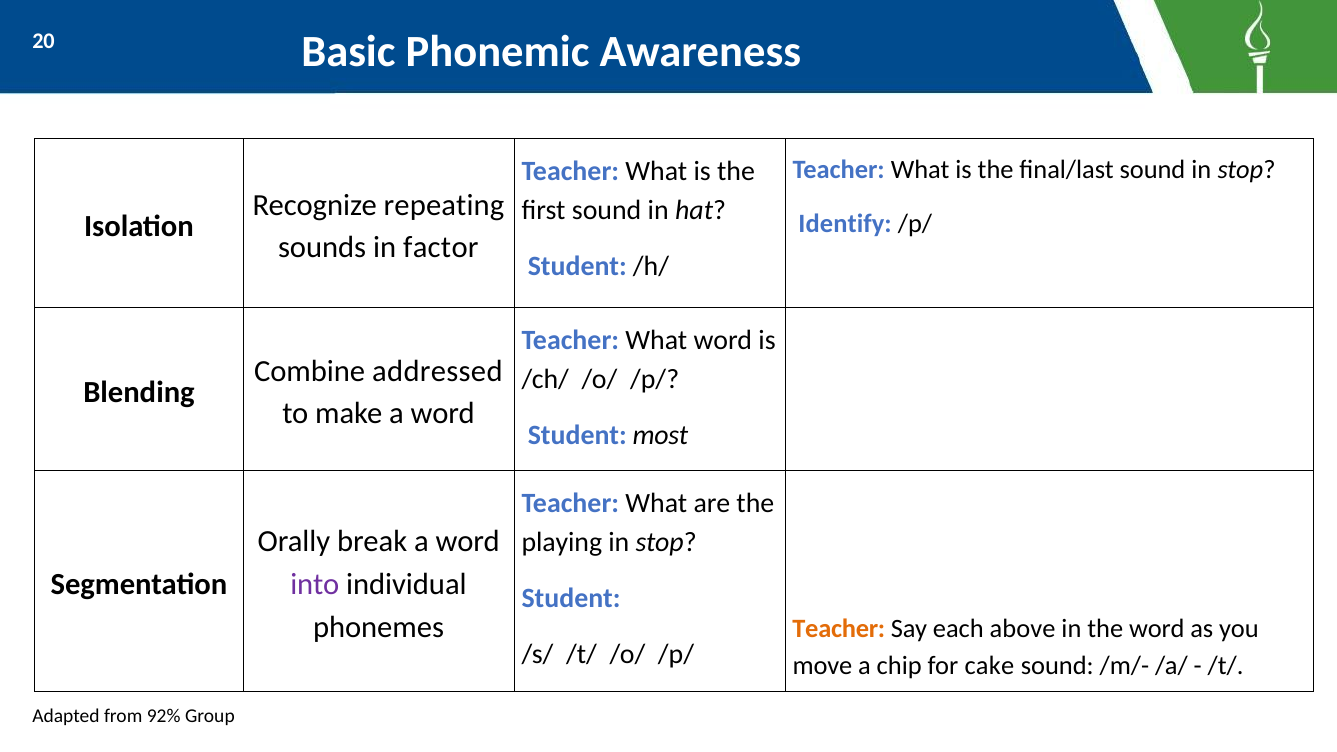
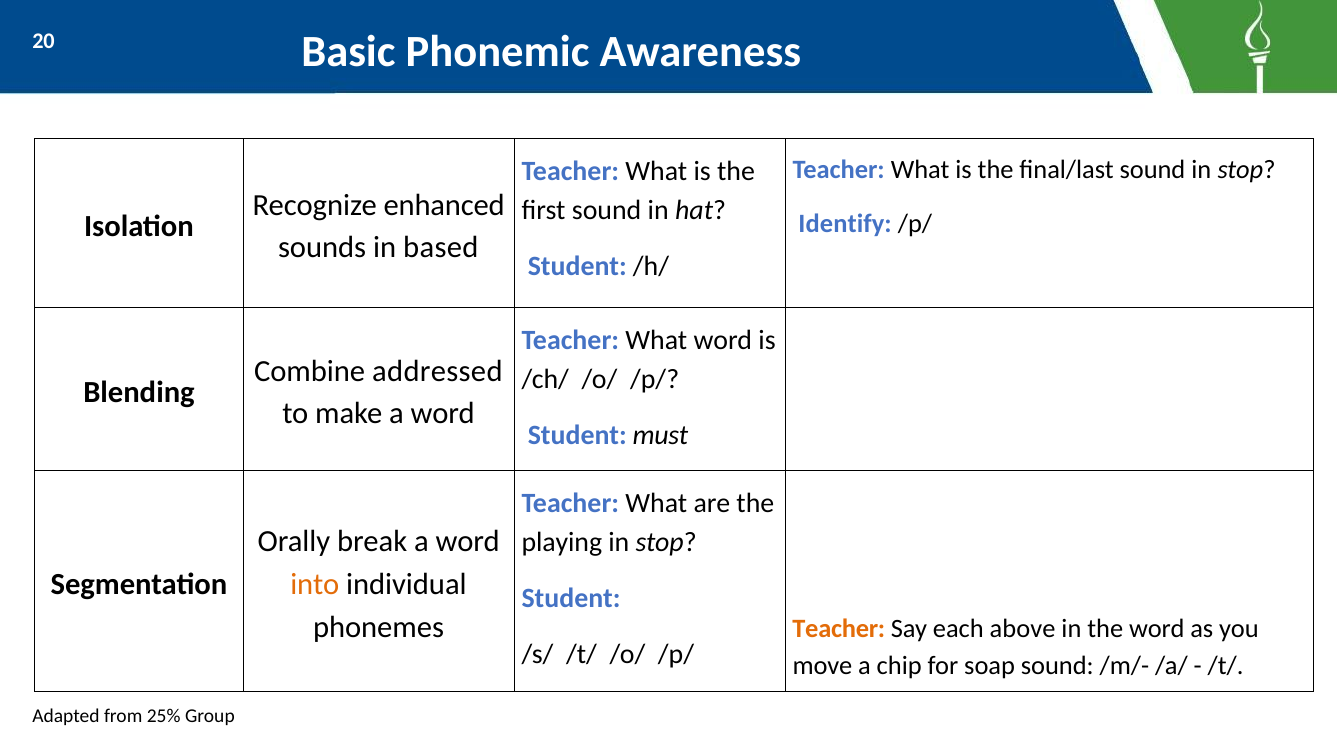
repeating: repeating -> enhanced
factor: factor -> based
most: most -> must
into colour: purple -> orange
cake: cake -> soap
92%: 92% -> 25%
